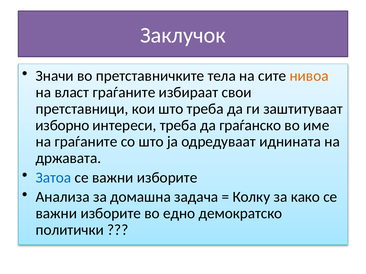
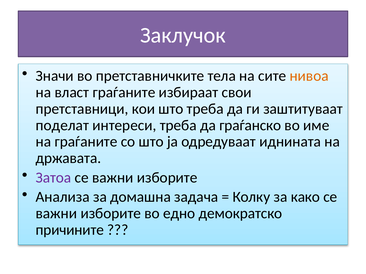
изборно: изборно -> поделат
Затоа colour: blue -> purple
политички: политички -> причините
